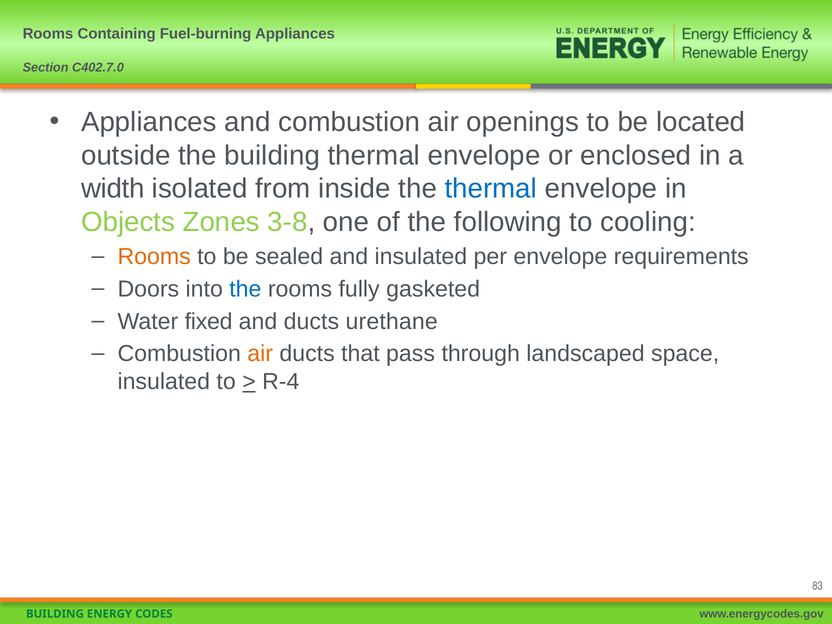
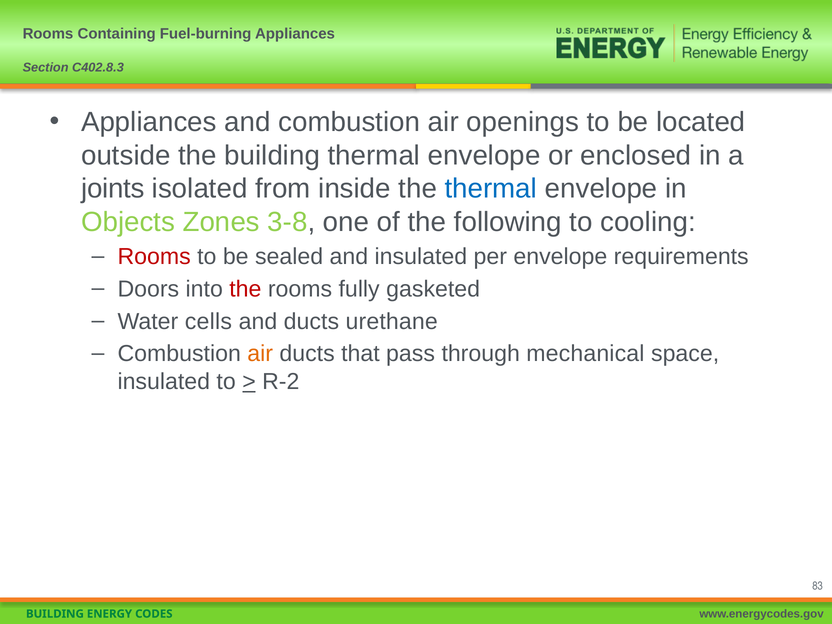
C402.7.0: C402.7.0 -> C402.8.3
width: width -> joints
Rooms at (154, 257) colour: orange -> red
the at (245, 289) colour: blue -> red
fixed: fixed -> cells
landscaped: landscaped -> mechanical
R-4: R-4 -> R-2
